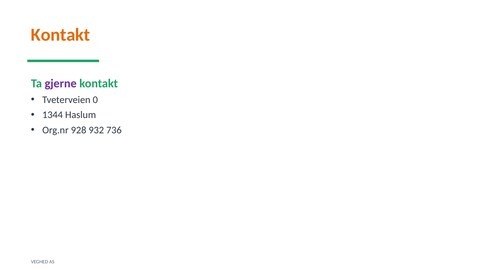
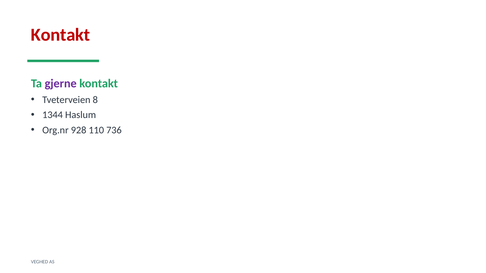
Kontakt at (61, 35) colour: orange -> red
0: 0 -> 8
932: 932 -> 110
